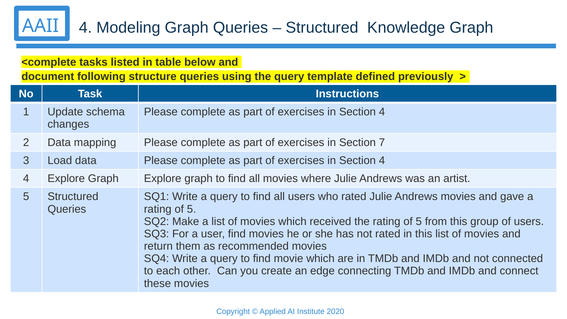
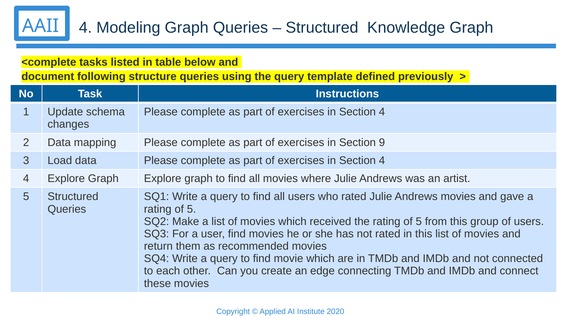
7: 7 -> 9
